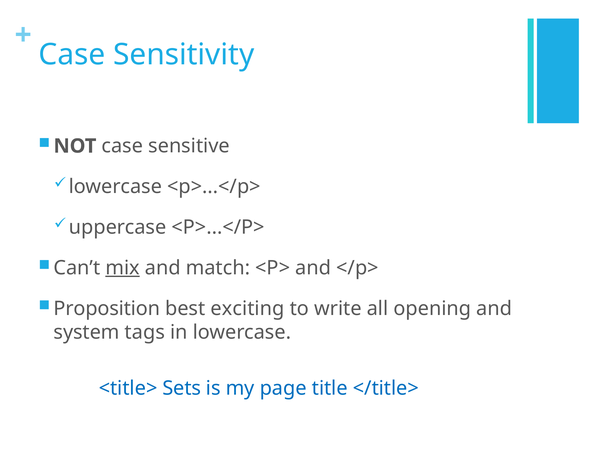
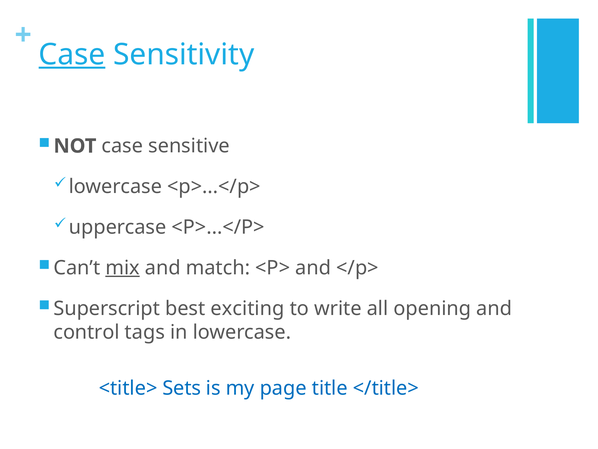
Case at (72, 55) underline: none -> present
Proposition: Proposition -> Superscript
system: system -> control
